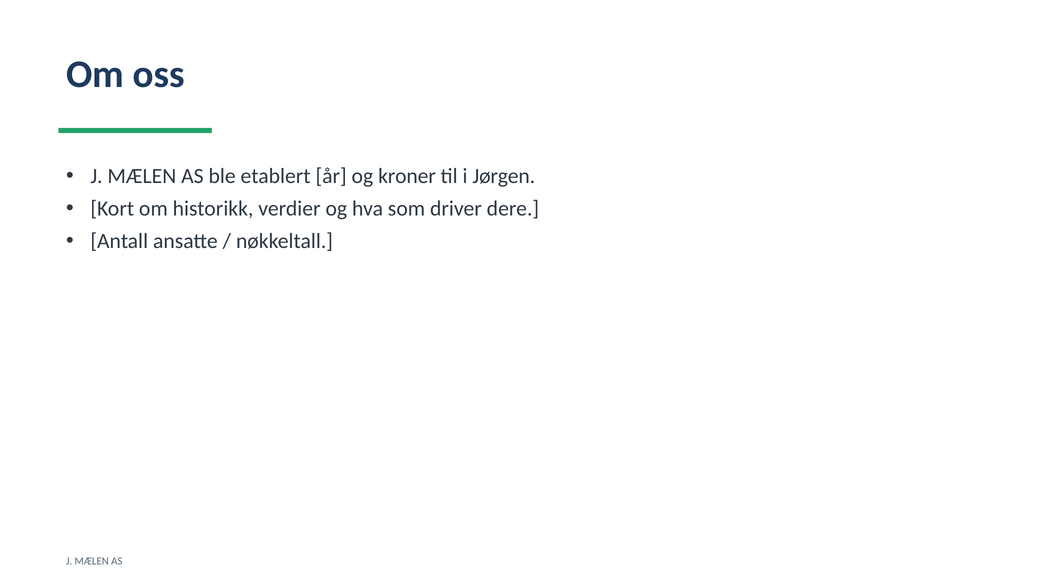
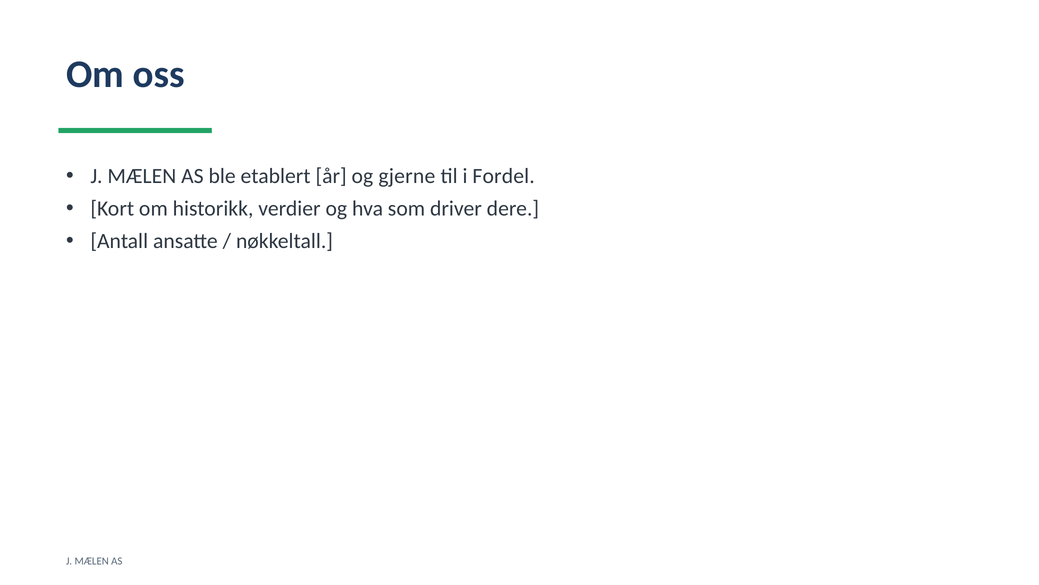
kroner: kroner -> gjerne
Jørgen: Jørgen -> Fordel
